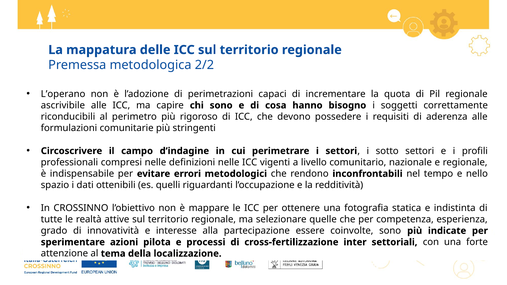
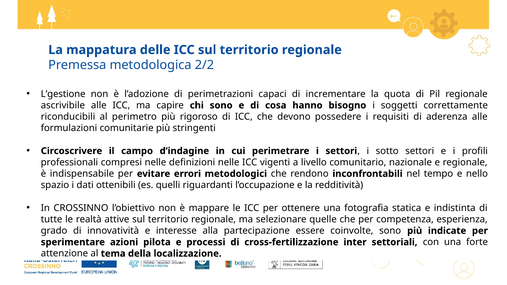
L’operano: L’operano -> L’gestione
